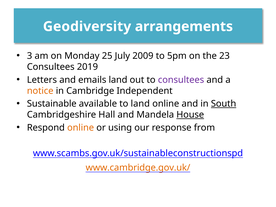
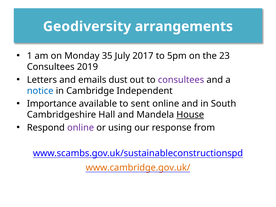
3: 3 -> 1
25: 25 -> 35
2009: 2009 -> 2017
emails land: land -> dust
notice colour: orange -> blue
Sustainable: Sustainable -> Importance
to land: land -> sent
South underline: present -> none
online at (81, 128) colour: orange -> purple
